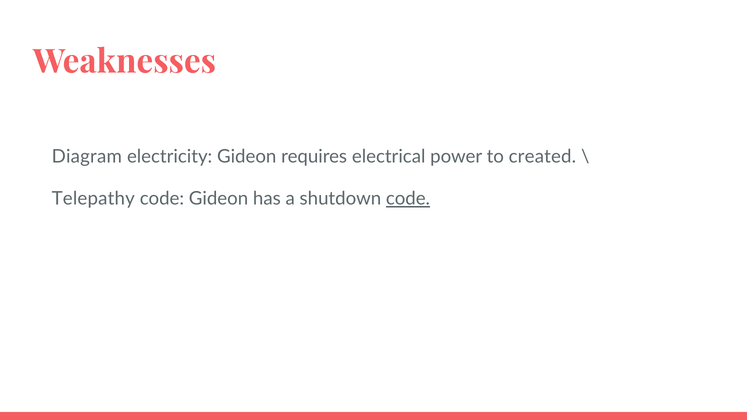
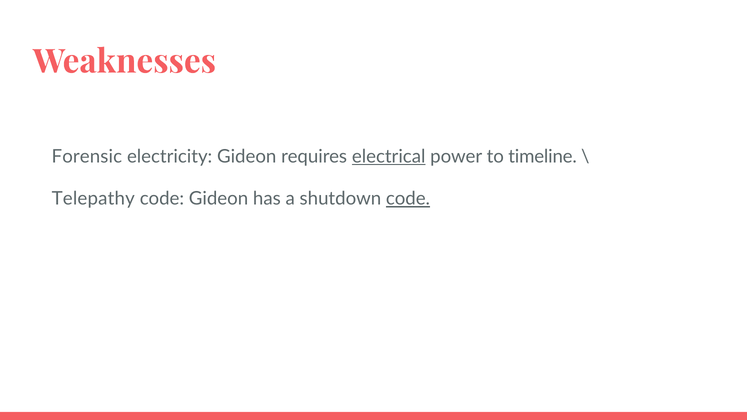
Diagram: Diagram -> Forensic
electrical underline: none -> present
created: created -> timeline
